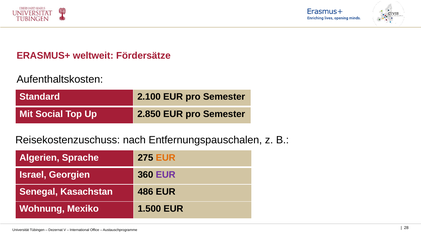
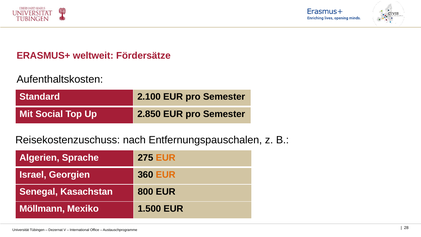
EUR at (166, 175) colour: purple -> orange
486: 486 -> 800
Wohnung: Wohnung -> Möllmann
